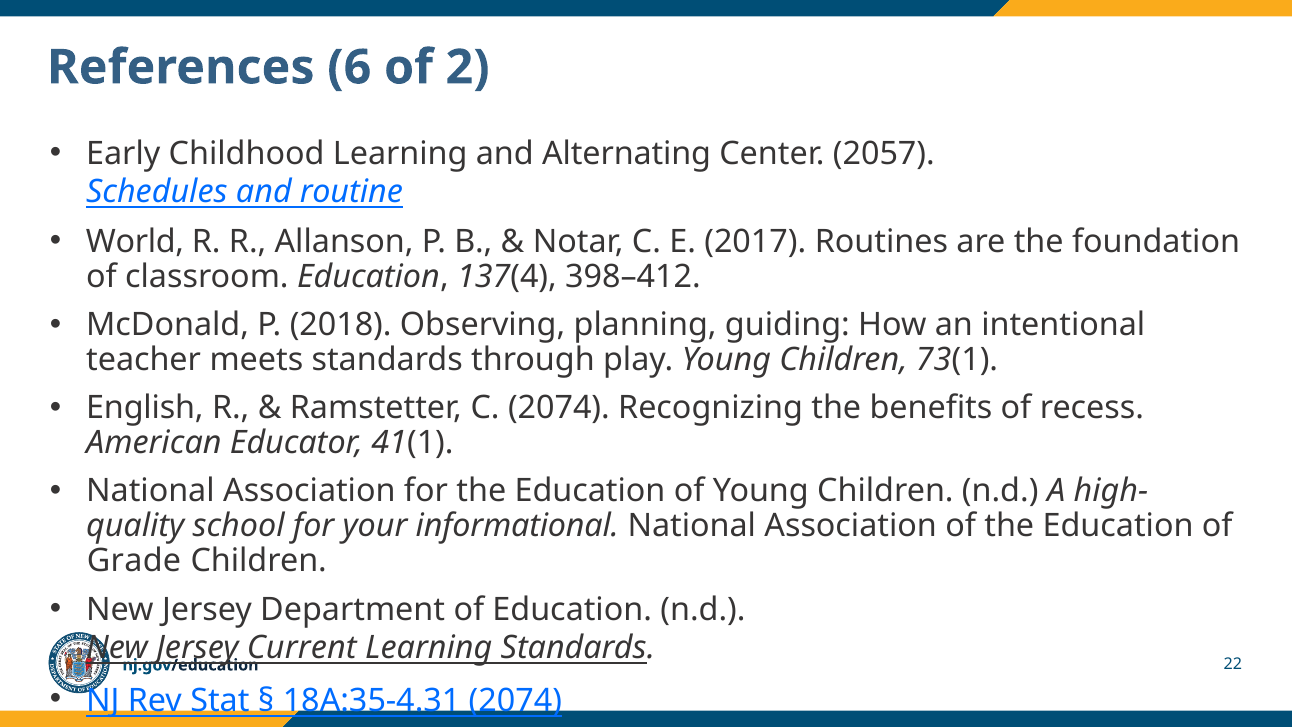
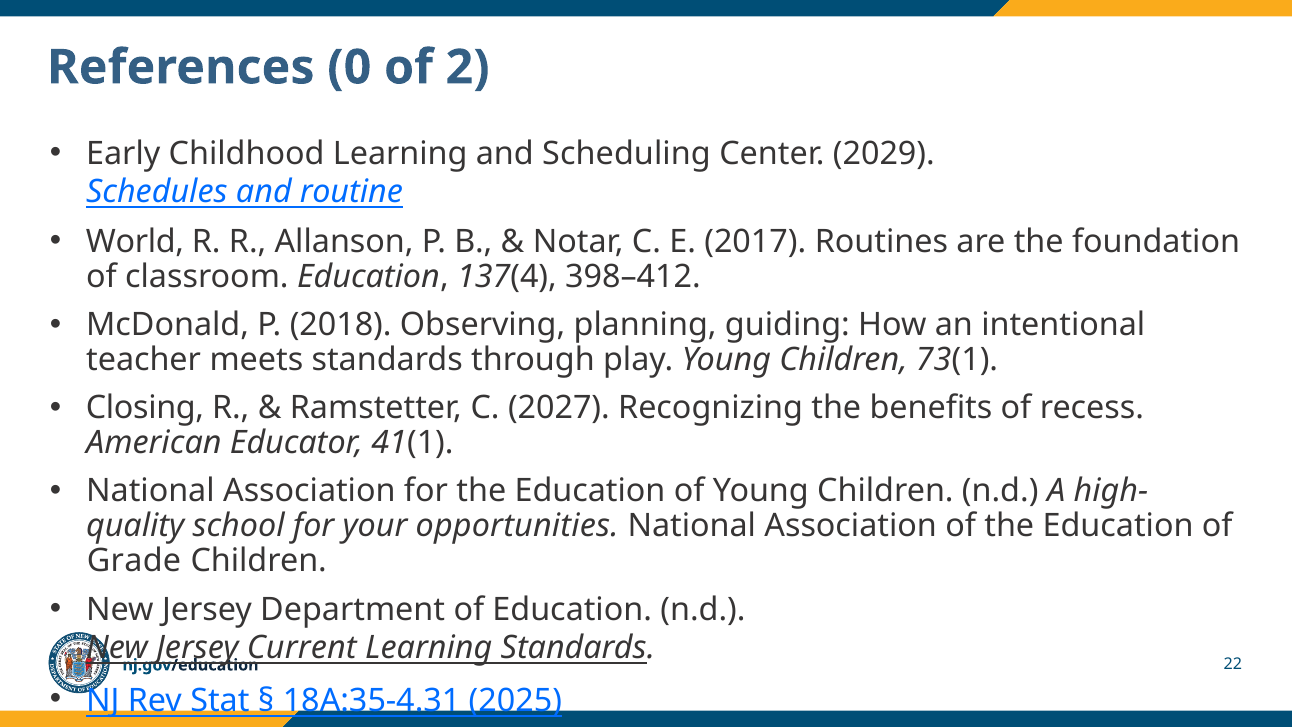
6: 6 -> 0
Alternating: Alternating -> Scheduling
2057: 2057 -> 2029
English: English -> Closing
C 2074: 2074 -> 2027
informational: informational -> opportunities
18A:35-4.31 2074: 2074 -> 2025
